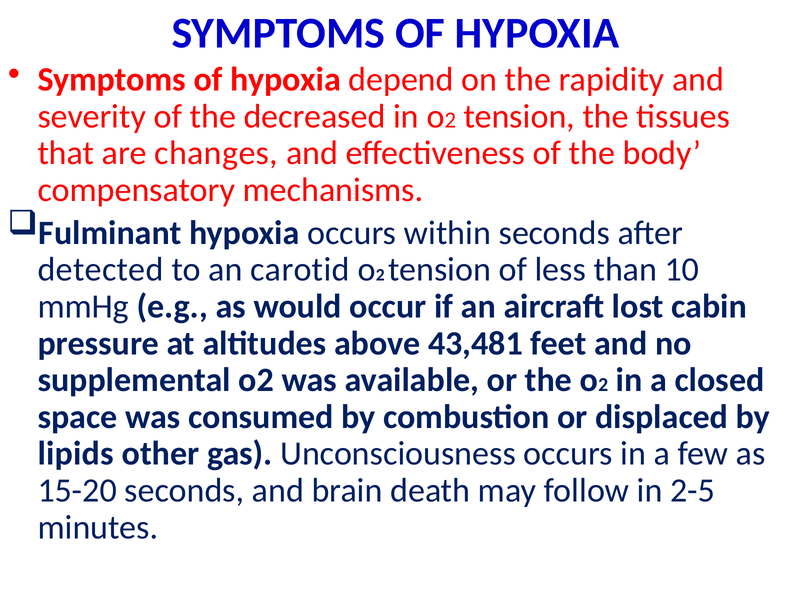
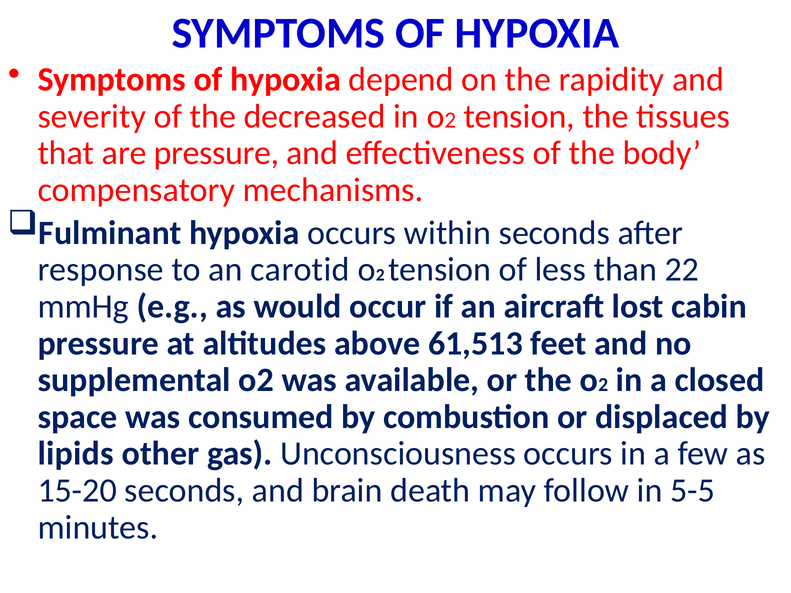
are changes: changes -> pressure
detected: detected -> response
10: 10 -> 22
43,481: 43,481 -> 61,513
2-5: 2-5 -> 5-5
